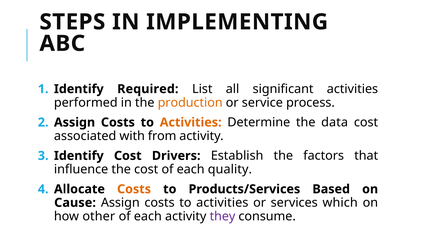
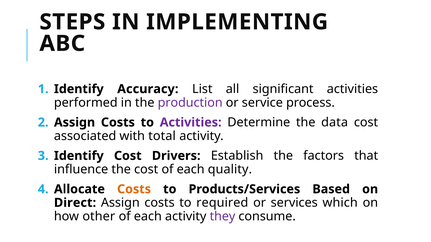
Required: Required -> Accuracy
production colour: orange -> purple
Activities at (191, 123) colour: orange -> purple
from: from -> total
Cause: Cause -> Direct
activities at (222, 203): activities -> required
